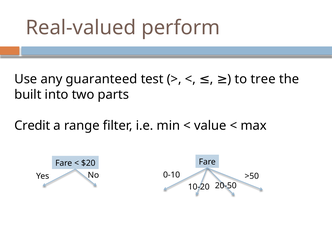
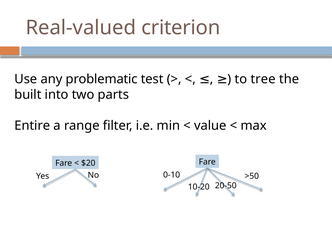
perform: perform -> criterion
guaranteed: guaranteed -> problematic
Credit: Credit -> Entire
